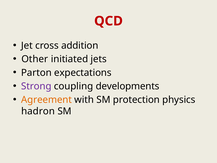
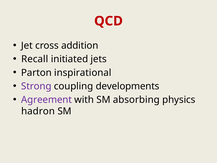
Other: Other -> Recall
expectations: expectations -> inspirational
Agreement colour: orange -> purple
protection: protection -> absorbing
